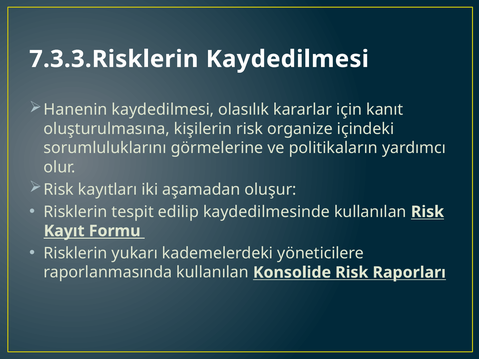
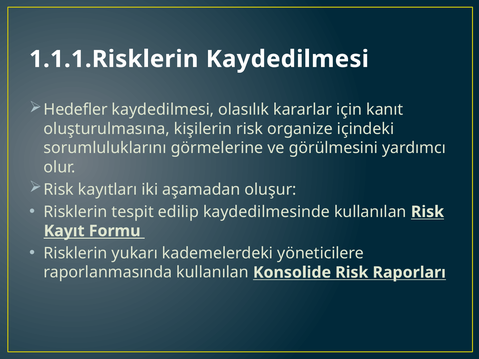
7.3.3.Risklerin: 7.3.3.Risklerin -> 1.1.1.Risklerin
Hanenin: Hanenin -> Hedefler
politikaların: politikaların -> görülmesini
